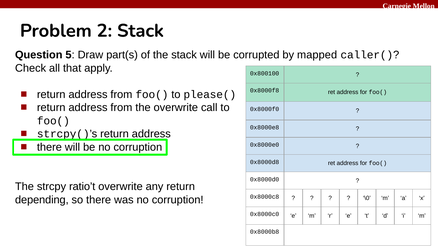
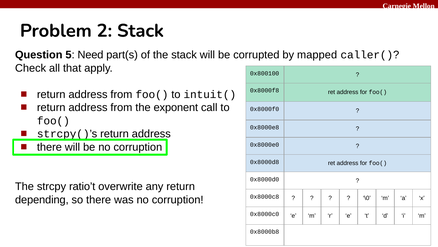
Draw: Draw -> Need
please(: please( -> intuit(
the overwrite: overwrite -> exponent
